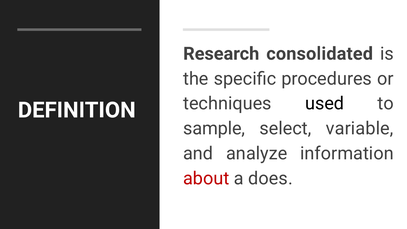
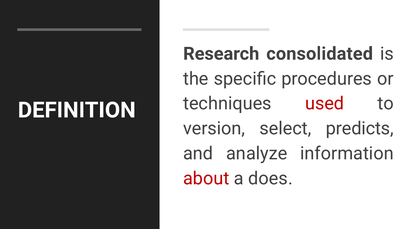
used colour: black -> red
sample: sample -> version
variable: variable -> predicts
